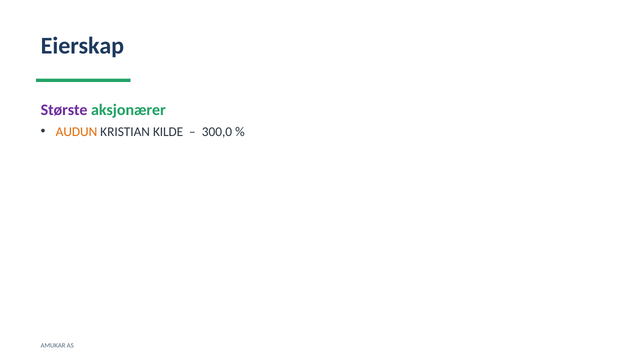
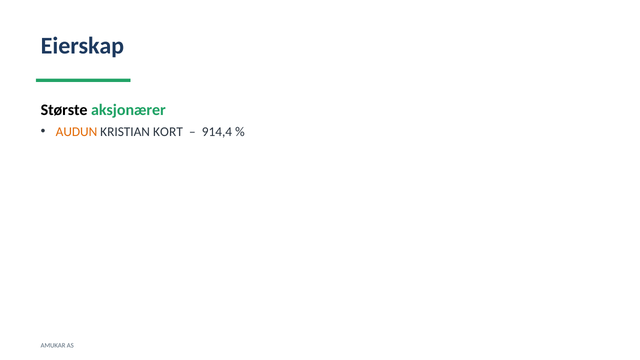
Største colour: purple -> black
KILDE: KILDE -> KORT
300,0: 300,0 -> 914,4
